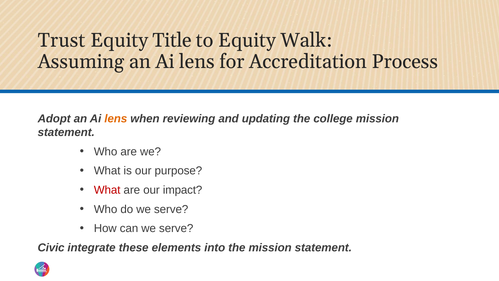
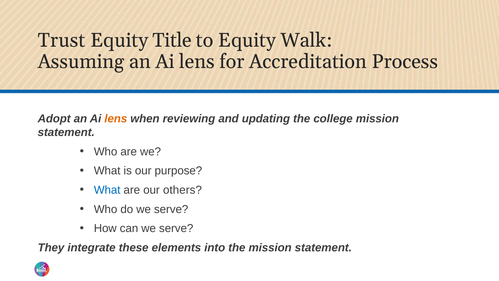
What at (107, 190) colour: red -> blue
impact: impact -> others
Civic: Civic -> They
